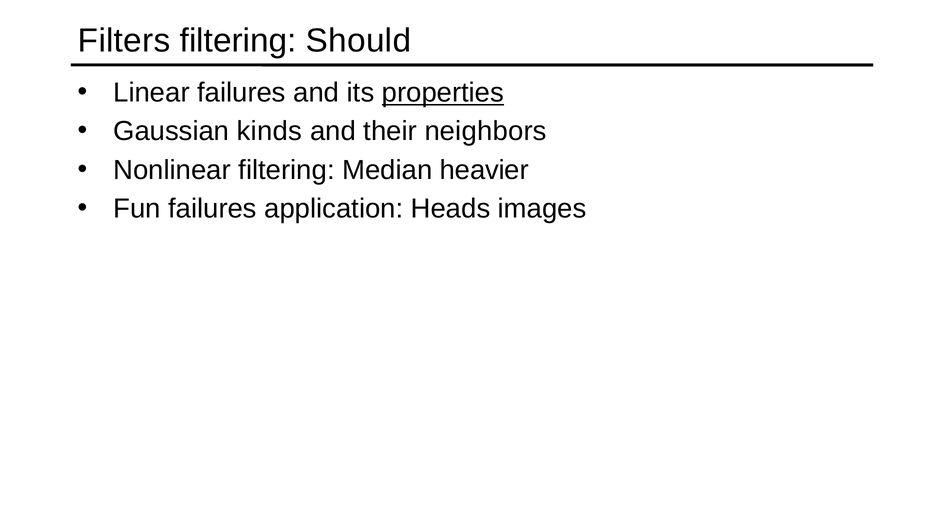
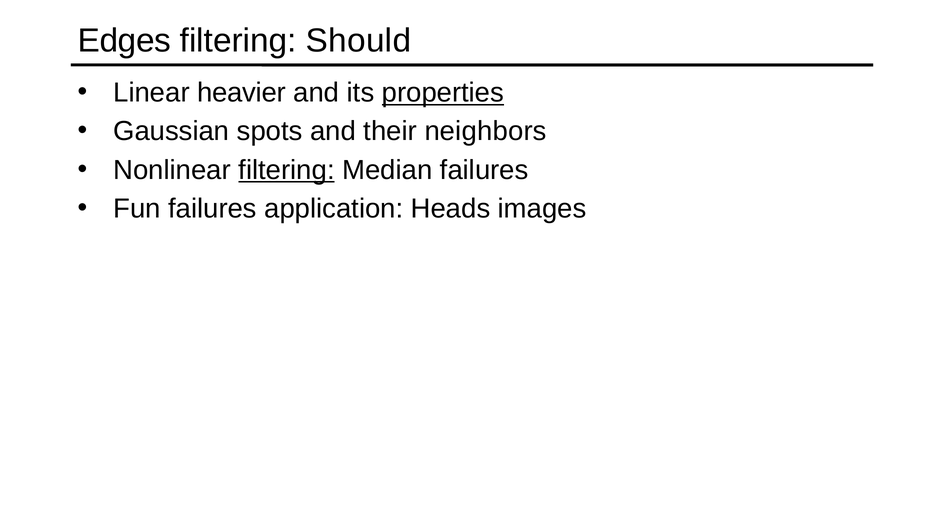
Filters: Filters -> Edges
Linear failures: failures -> heavier
kinds: kinds -> spots
filtering at (287, 170) underline: none -> present
Median heavier: heavier -> failures
